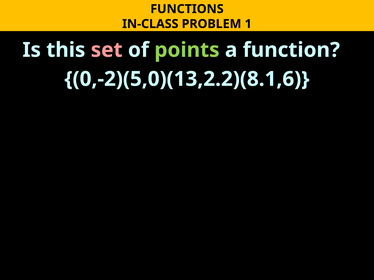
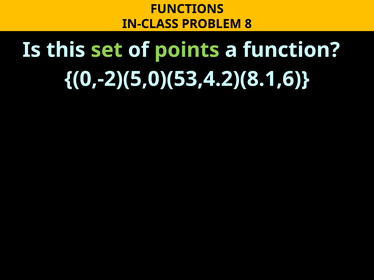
1: 1 -> 8
set colour: pink -> light green
0,-2)(5,0)(13,2.2)(8.1,6: 0,-2)(5,0)(13,2.2)(8.1,6 -> 0,-2)(5,0)(53,4.2)(8.1,6
